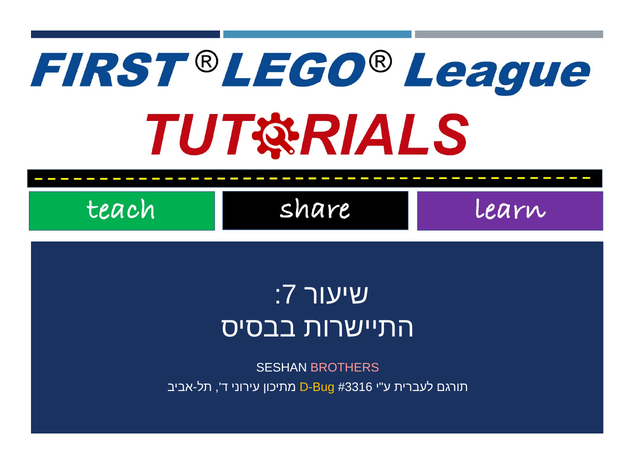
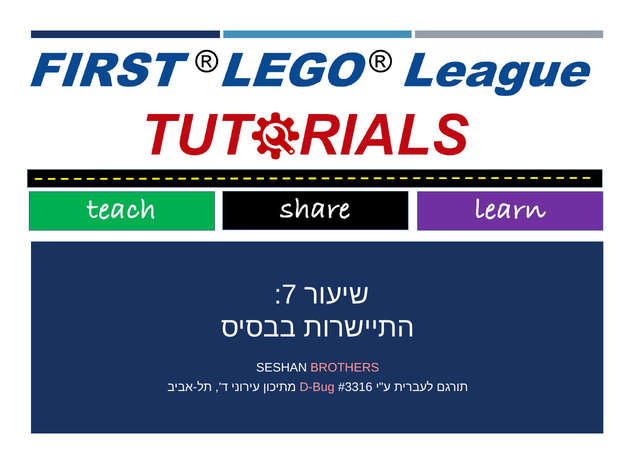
D-Bug colour: yellow -> pink
